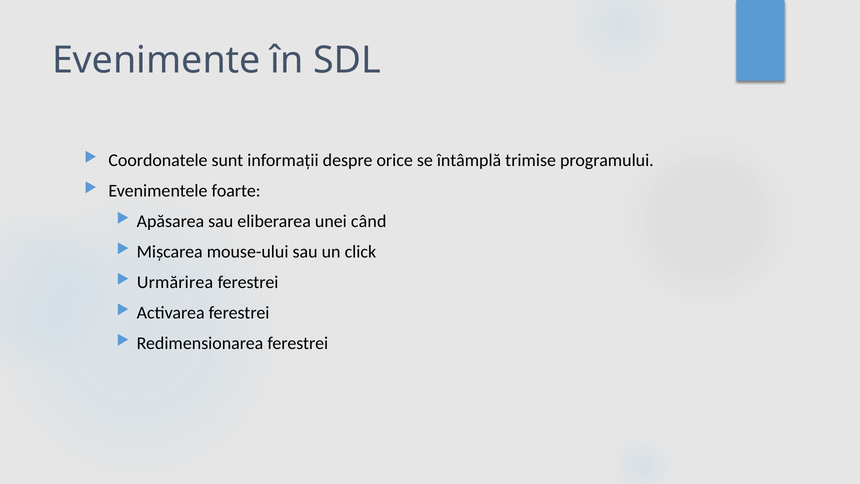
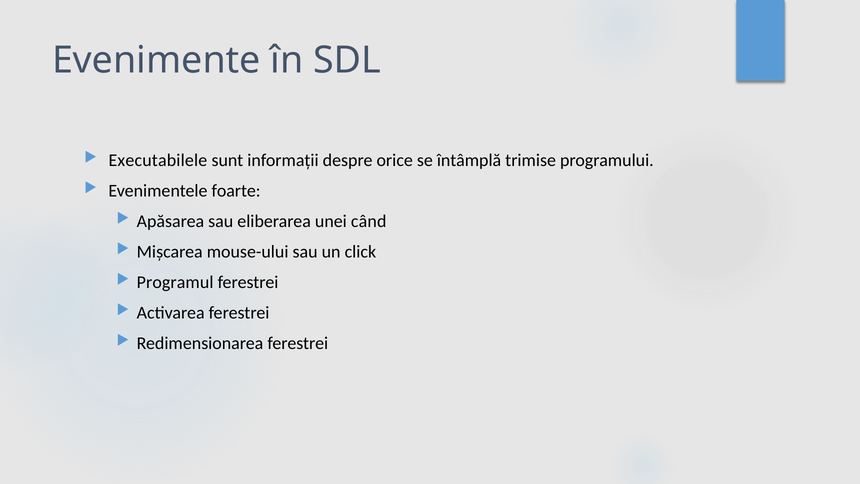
Coordonatele: Coordonatele -> Executabilele
Urmărirea: Urmărirea -> Programul
